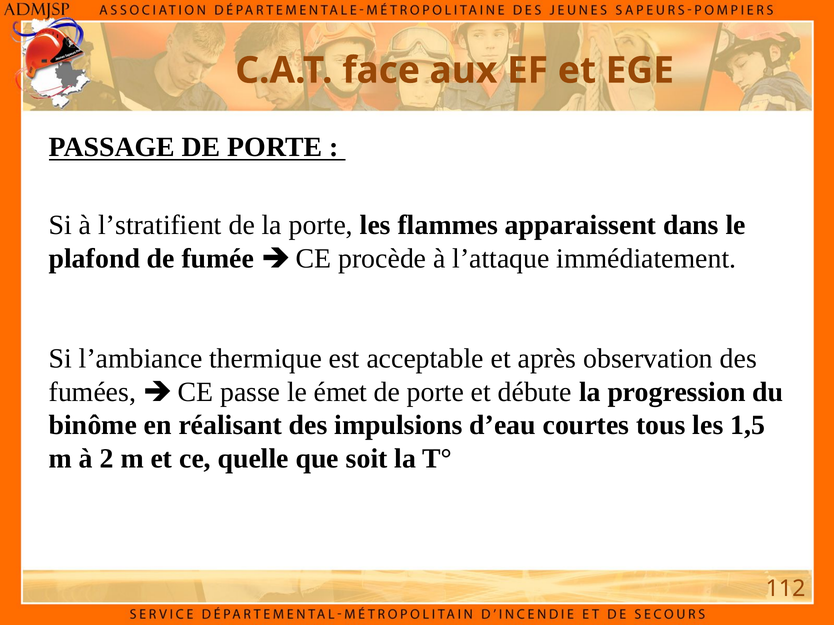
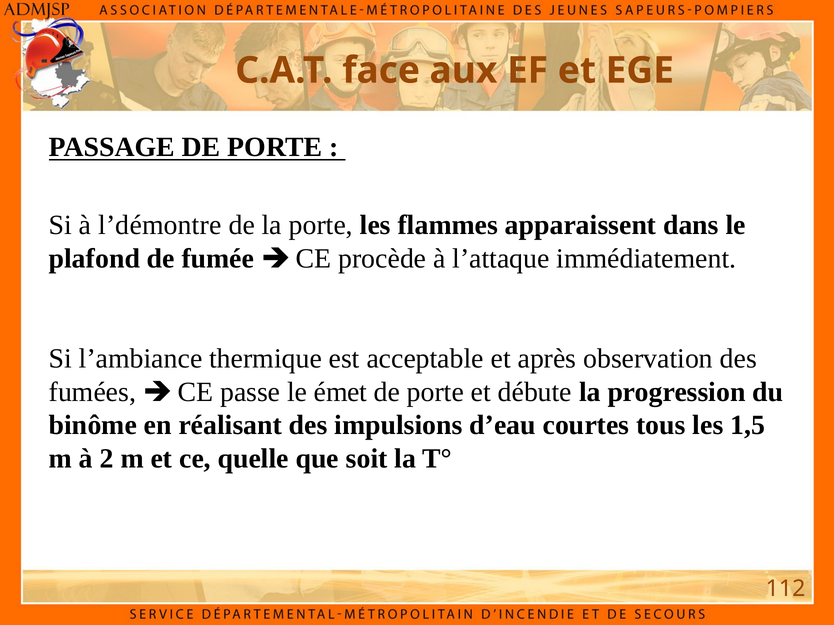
l’stratifient: l’stratifient -> l’démontre
